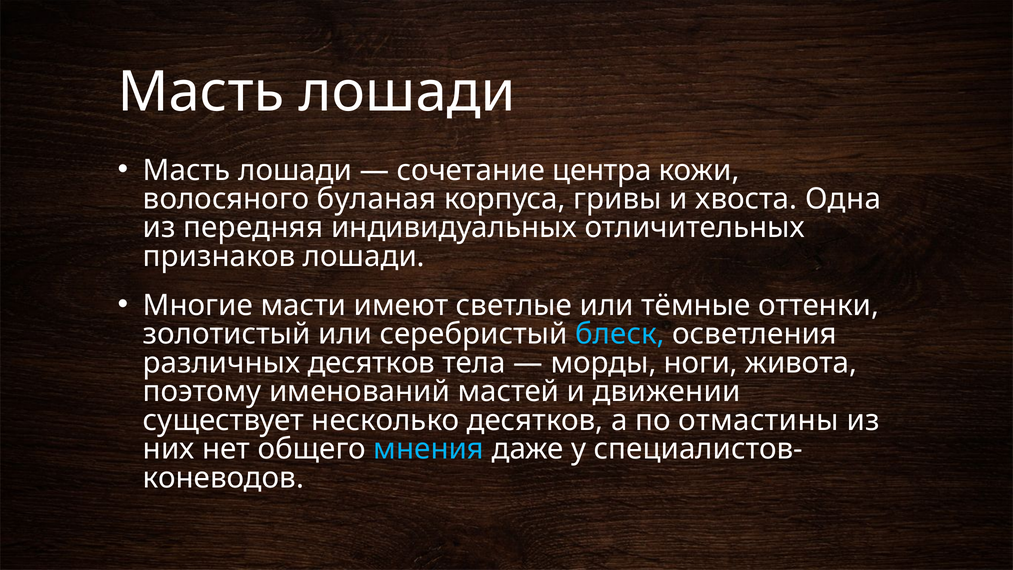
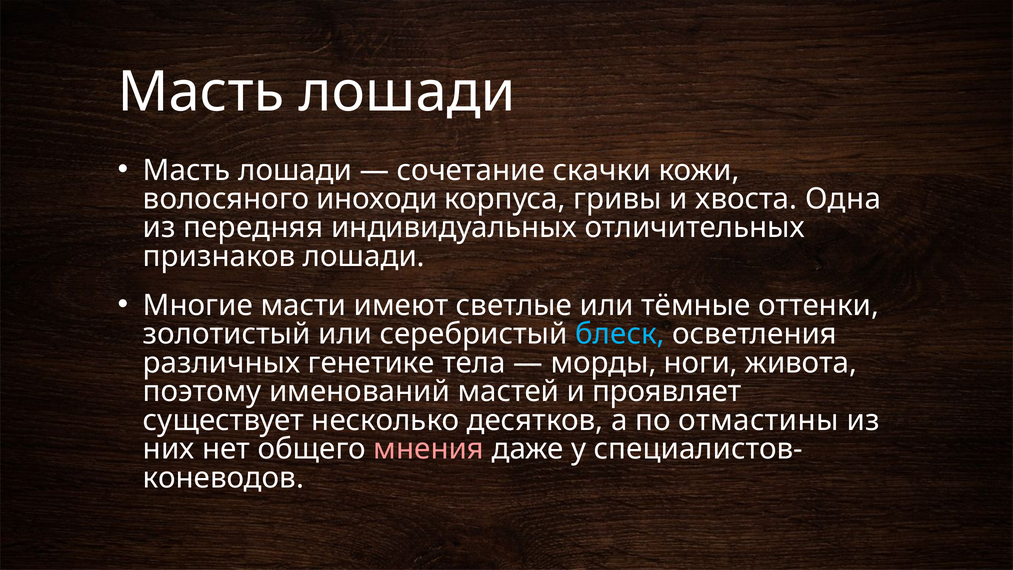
центра: центра -> скачки
буланая: буланая -> иноходи
различных десятков: десятков -> генетике
движении: движении -> проявляет
мнения colour: light blue -> pink
